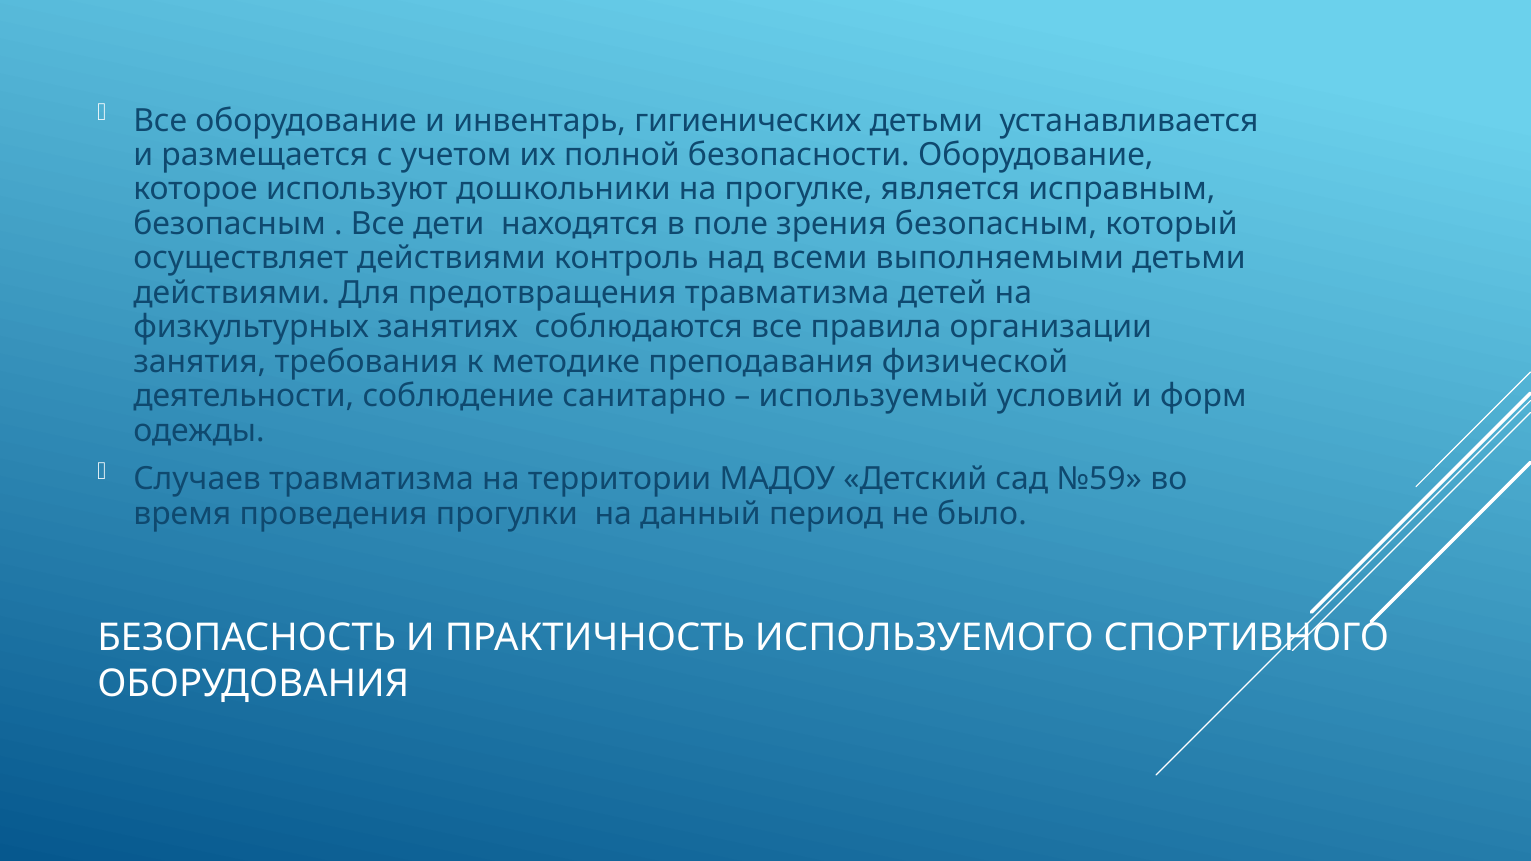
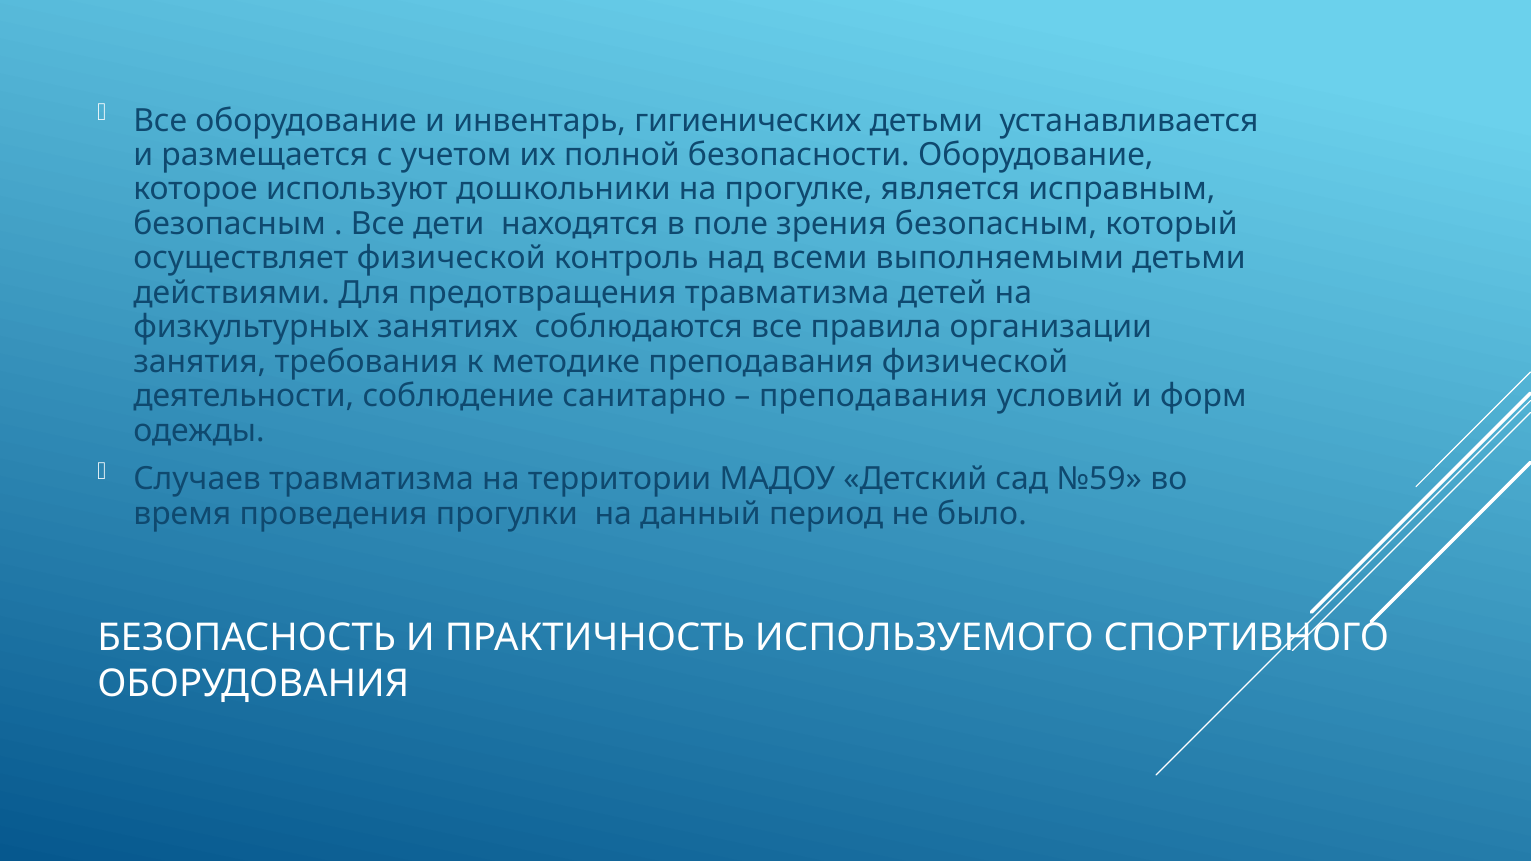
осуществляет действиями: действиями -> физической
используемый at (874, 396): используемый -> преподавания
